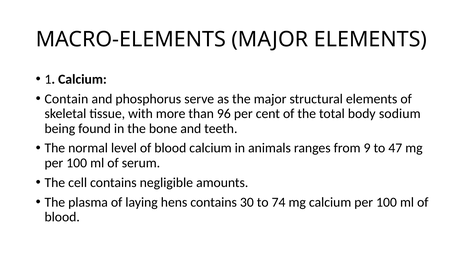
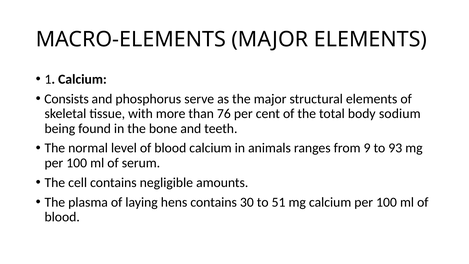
Contain: Contain -> Consists
96: 96 -> 76
47: 47 -> 93
74: 74 -> 51
